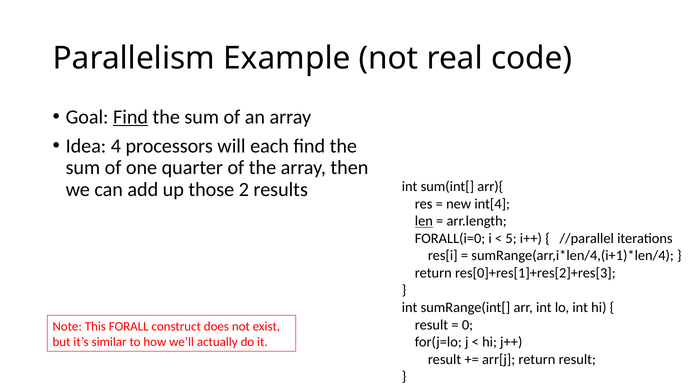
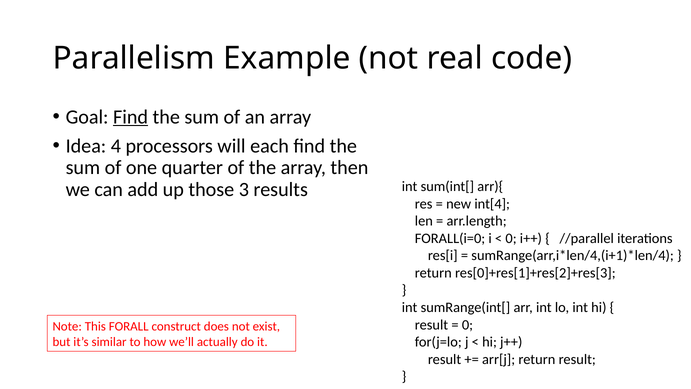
2: 2 -> 3
len underline: present -> none
5 at (511, 238): 5 -> 0
